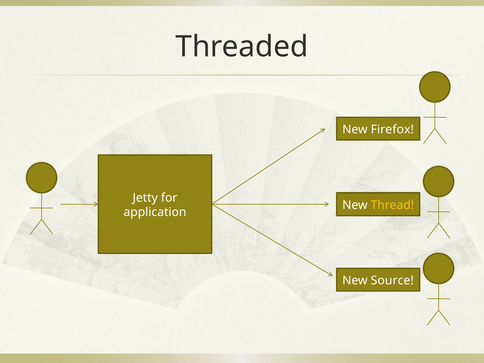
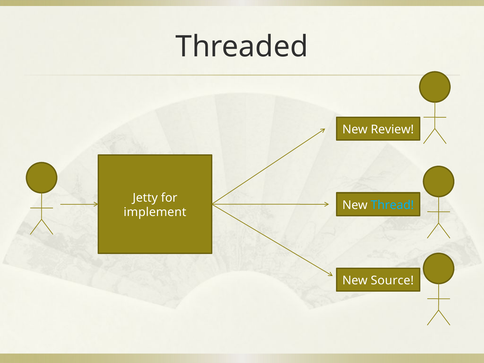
Firefox: Firefox -> Review
Thread colour: yellow -> light blue
application: application -> implement
